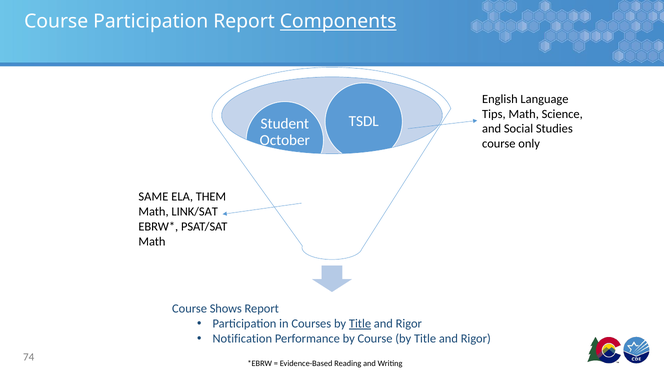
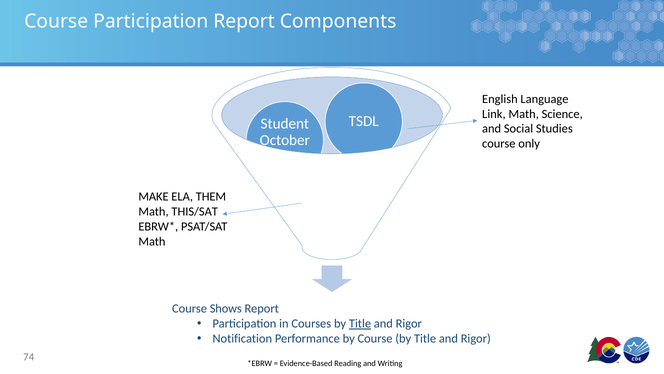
Components underline: present -> none
Tips: Tips -> Link
SAME: SAME -> MAKE
LINK/SAT: LINK/SAT -> THIS/SAT
